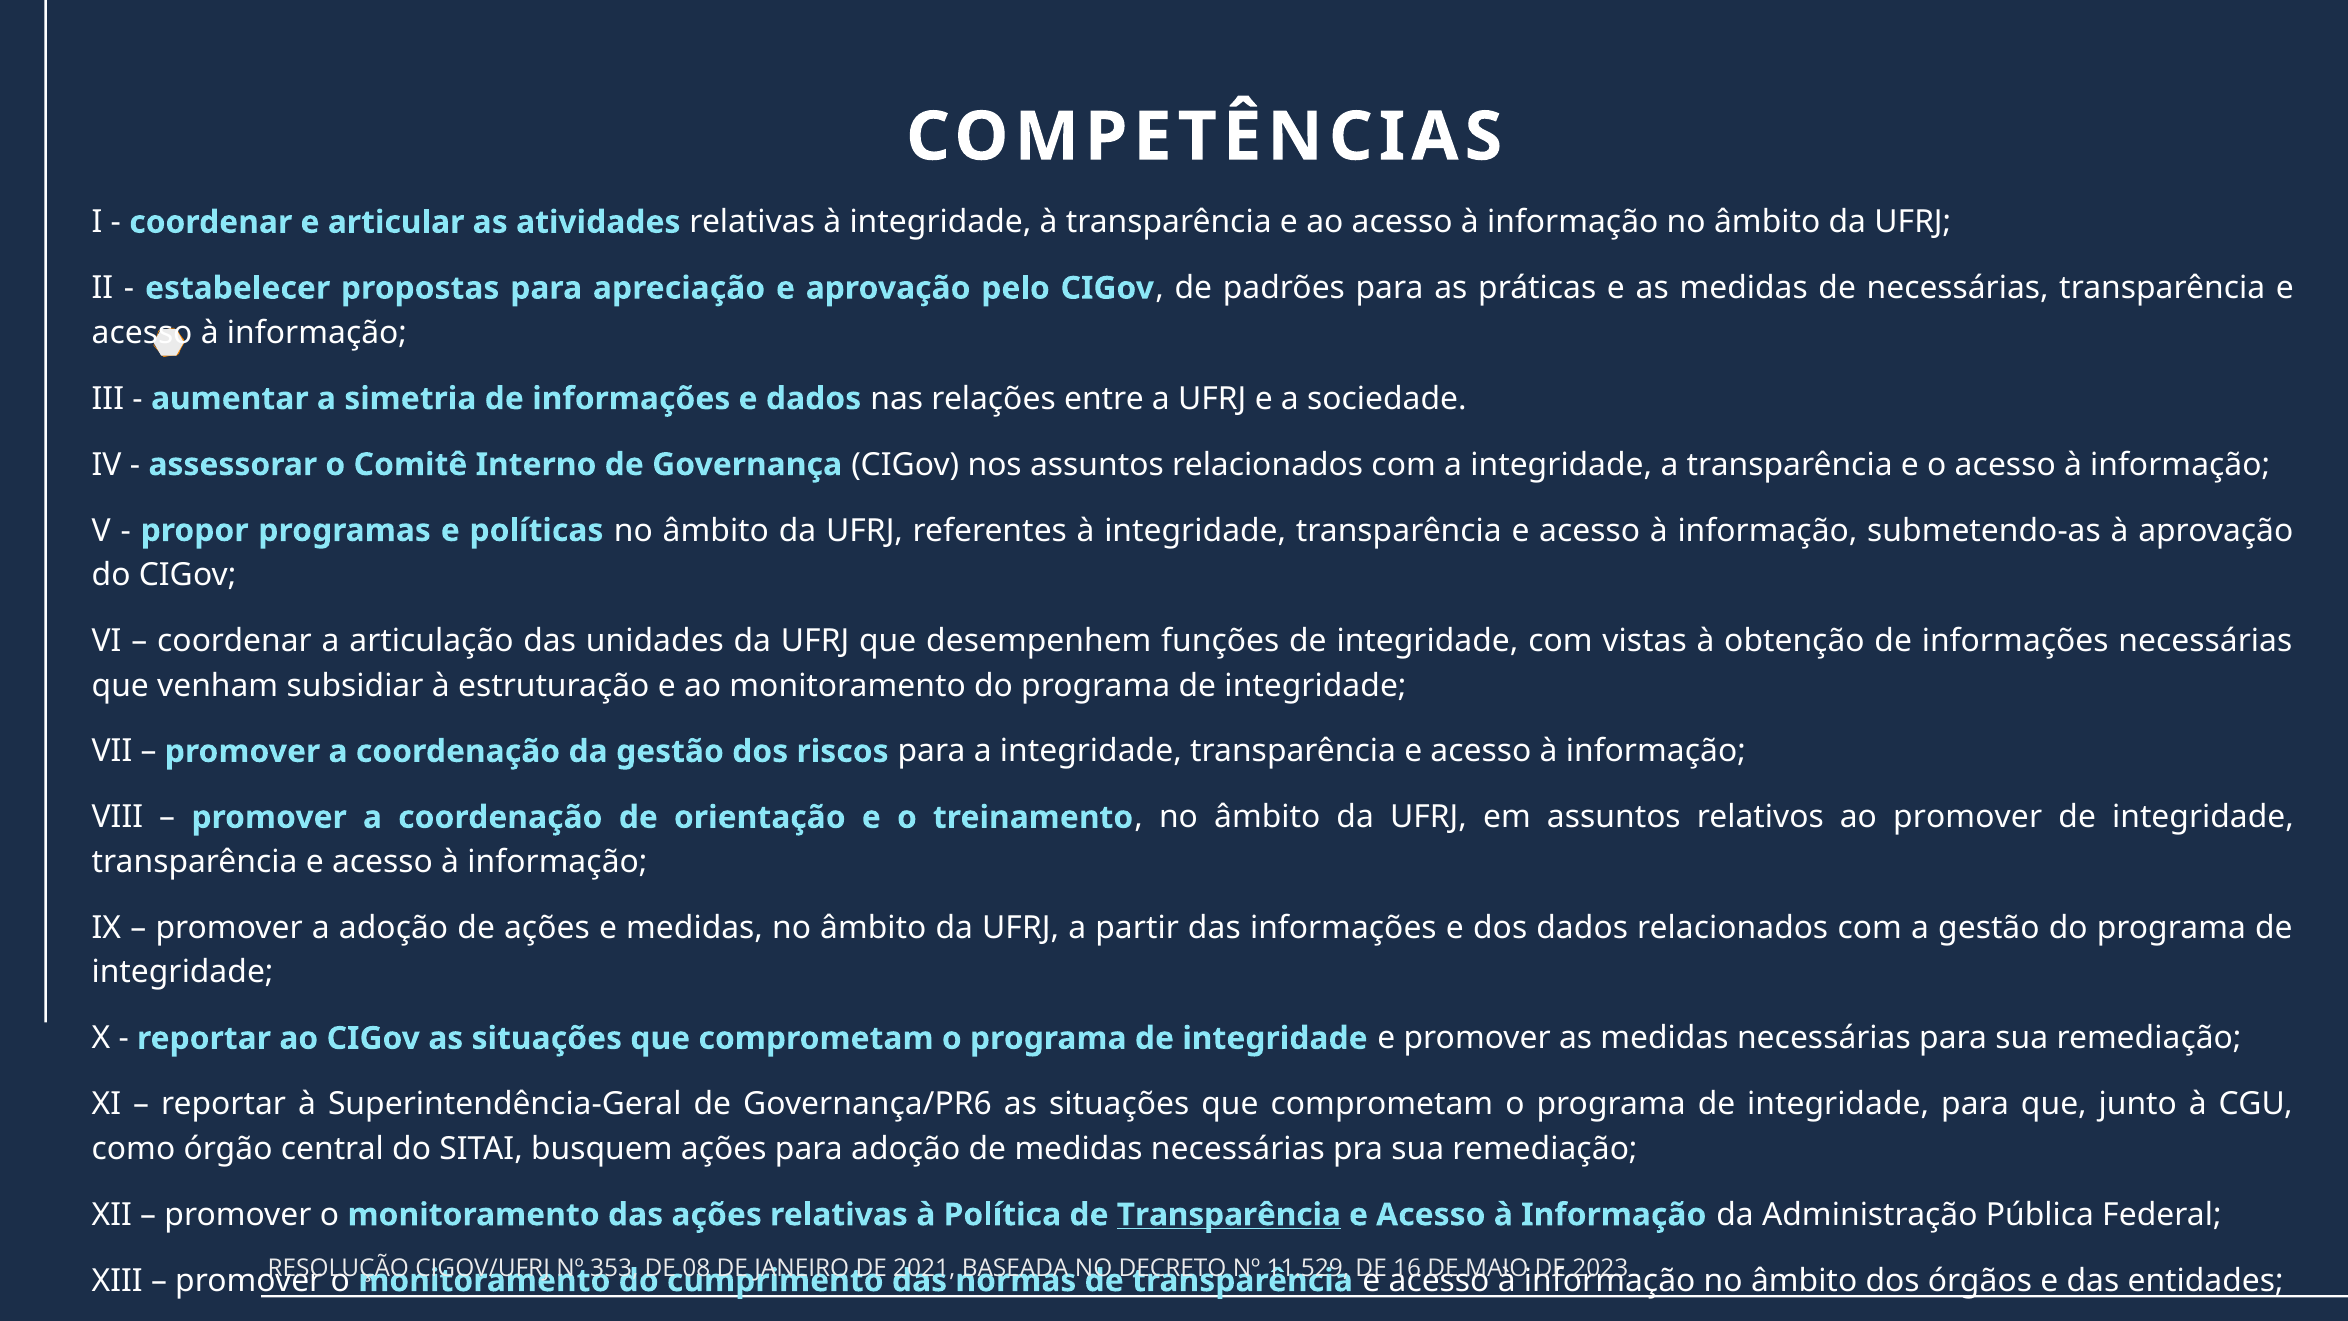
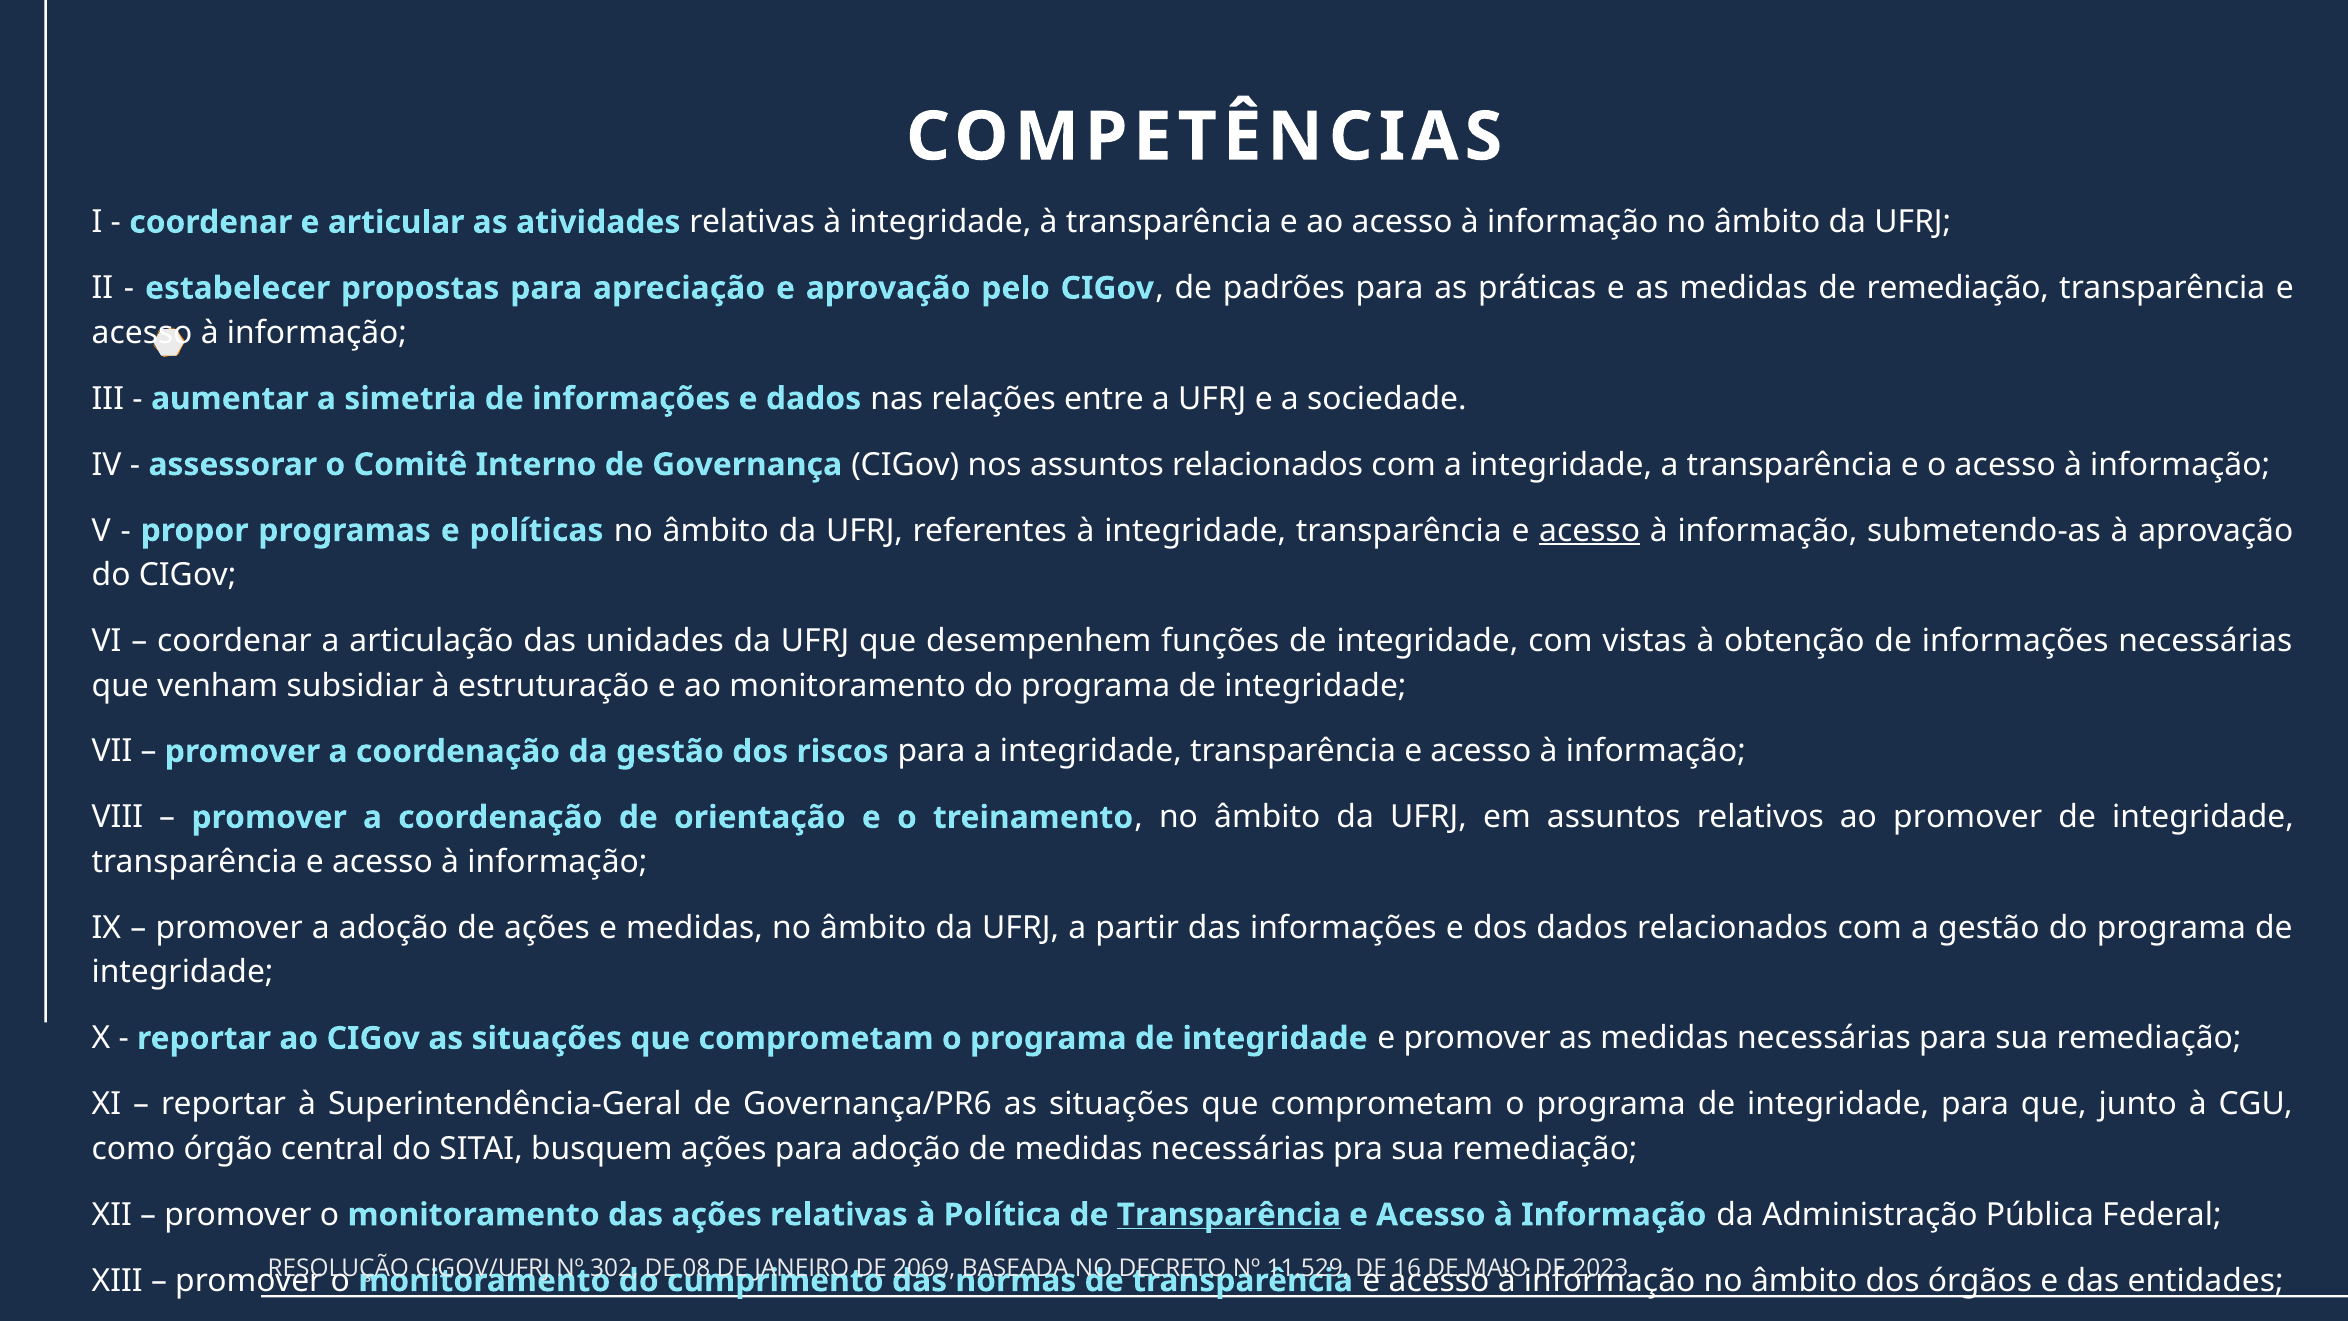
de necessárias: necessárias -> remediação
acesso at (1590, 530) underline: none -> present
353: 353 -> 302
2021: 2021 -> 2069
